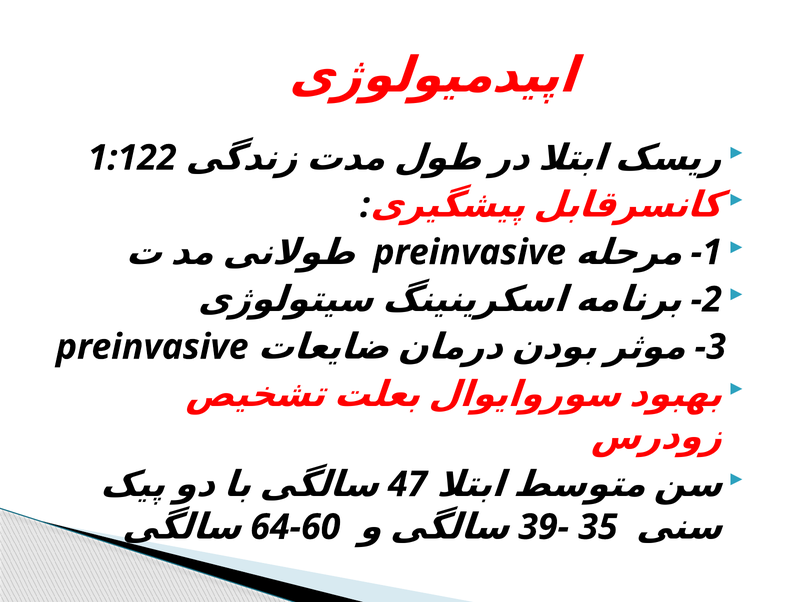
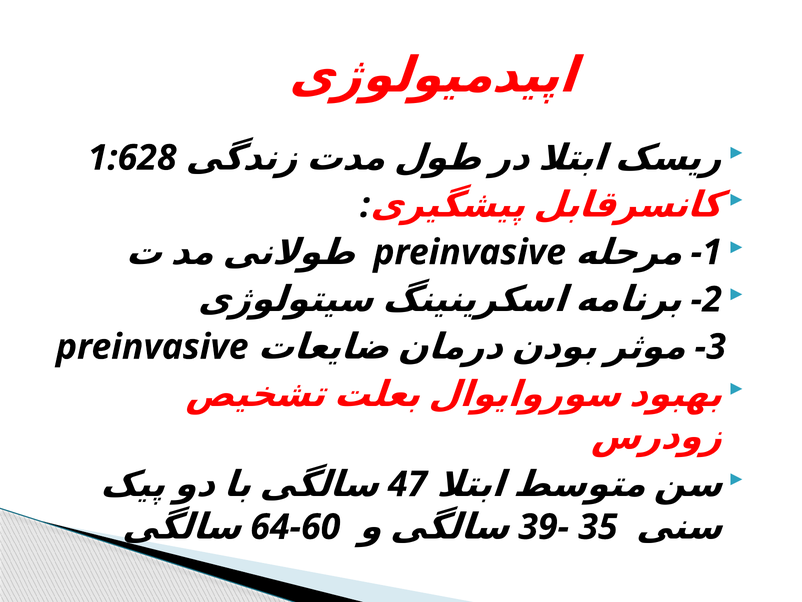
1:122: 1:122 -> 1:628
